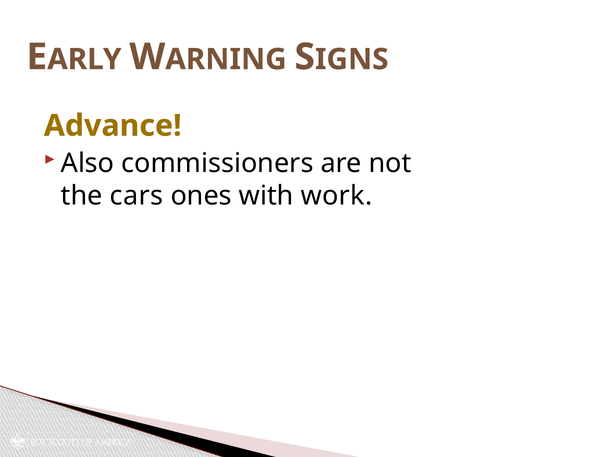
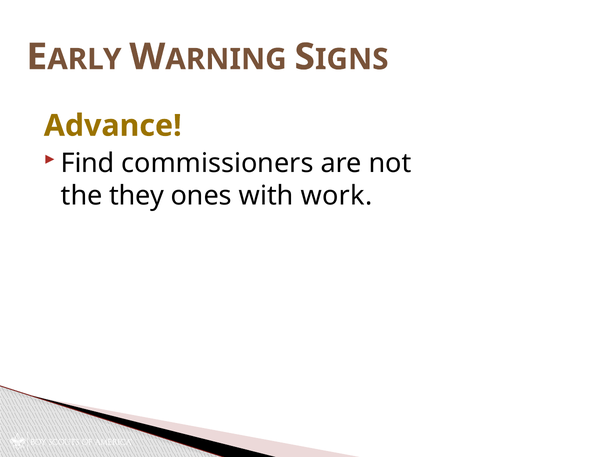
Also: Also -> Find
cars: cars -> they
